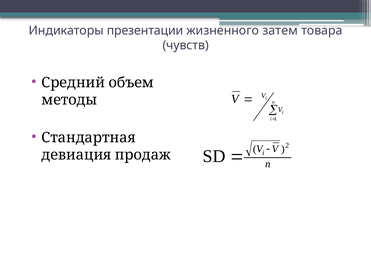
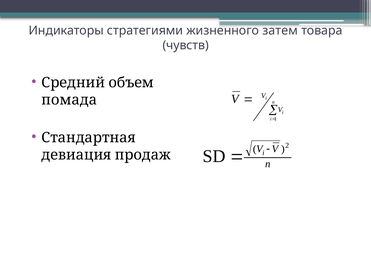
презентации: презентации -> стратегиями
методы: методы -> помада
